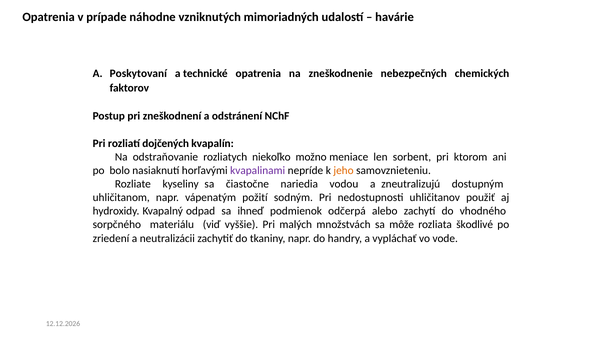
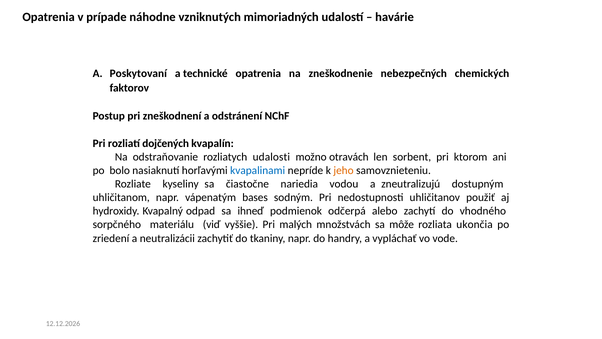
niekoľko: niekoľko -> udalosti
meniace: meniace -> otravách
kvapalinami colour: purple -> blue
požití: požití -> bases
škodlivé: škodlivé -> ukončia
